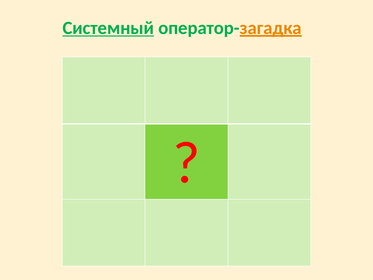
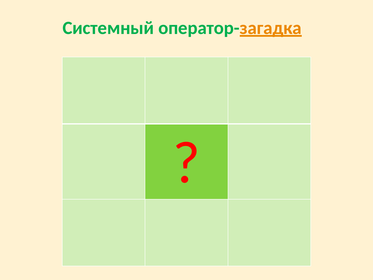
Системный underline: present -> none
